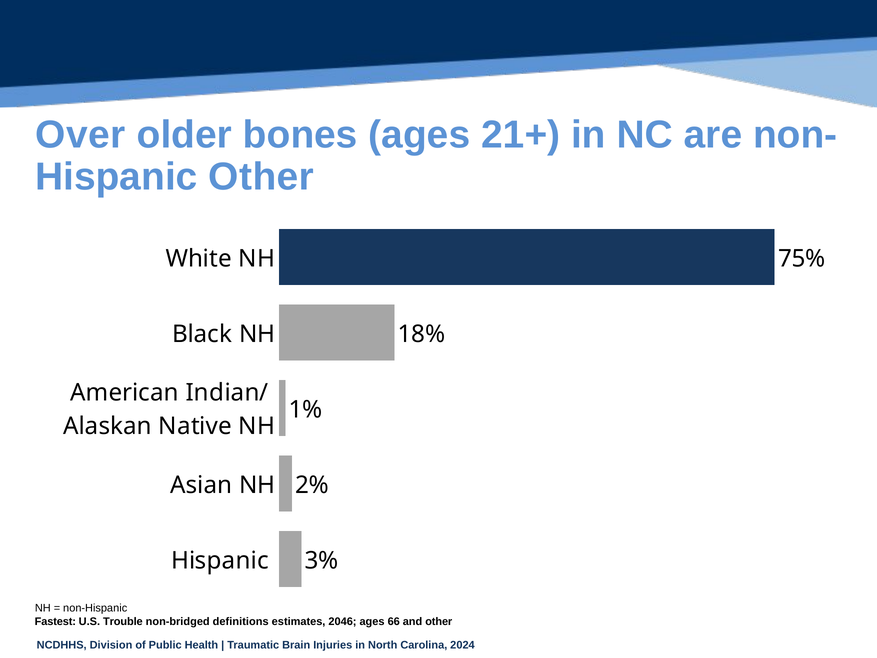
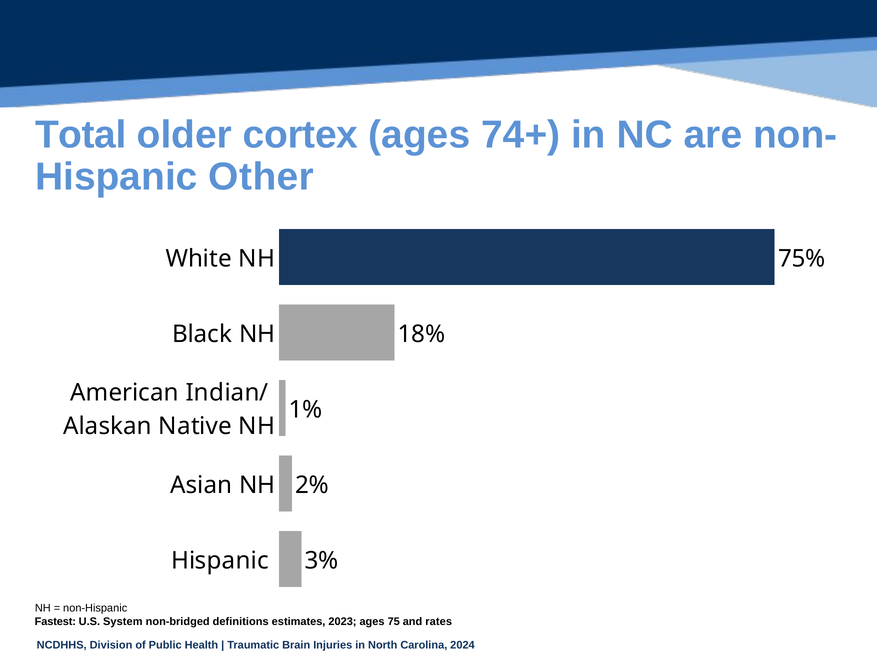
Over: Over -> Total
bones: bones -> cortex
21+: 21+ -> 74+
Trouble: Trouble -> System
2046: 2046 -> 2023
66: 66 -> 75
and other: other -> rates
